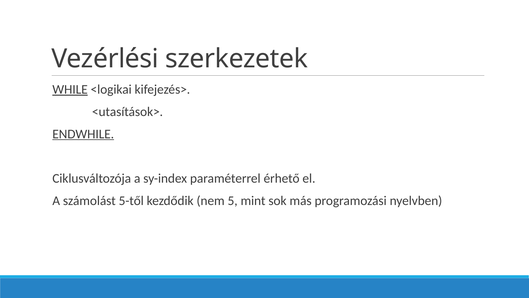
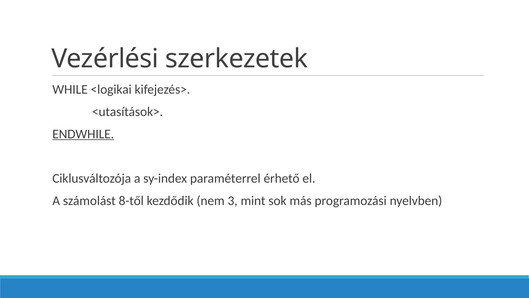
WHILE underline: present -> none
5-től: 5-től -> 8-től
5: 5 -> 3
